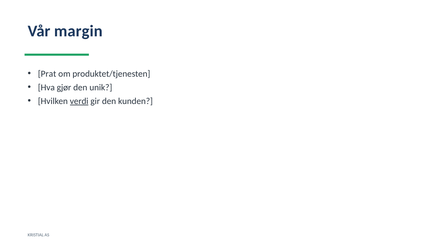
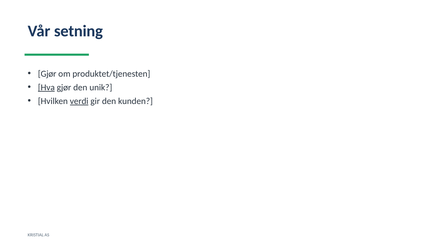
margin: margin -> setning
Prat at (47, 74): Prat -> Gjør
Hva underline: none -> present
